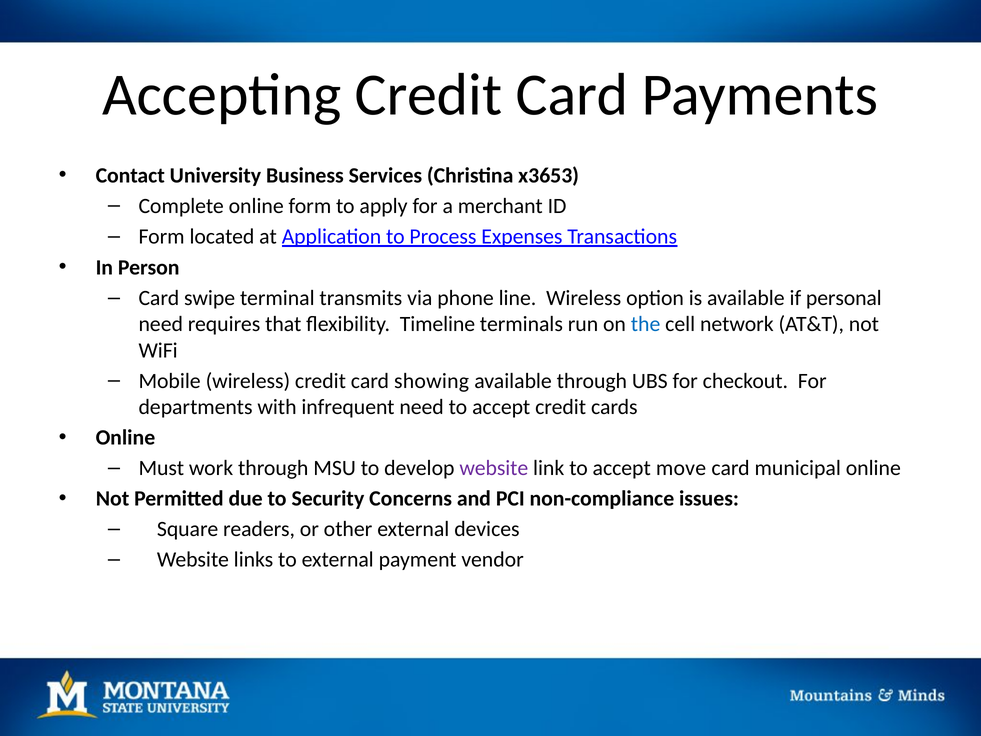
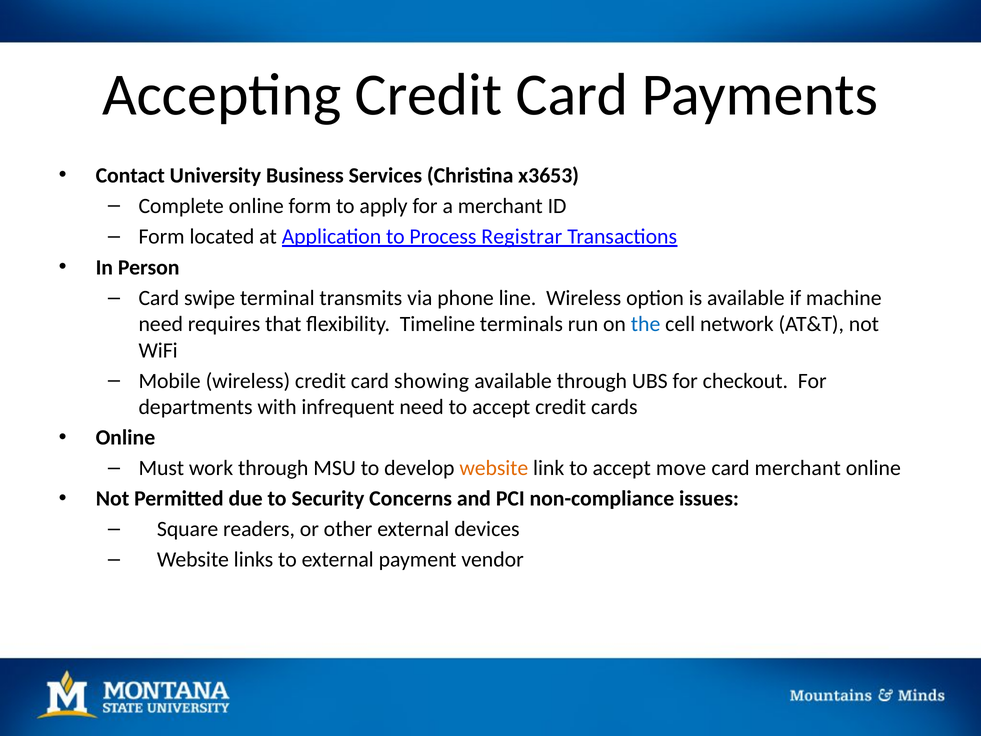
Expenses: Expenses -> Registrar
personal: personal -> machine
website at (494, 468) colour: purple -> orange
card municipal: municipal -> merchant
